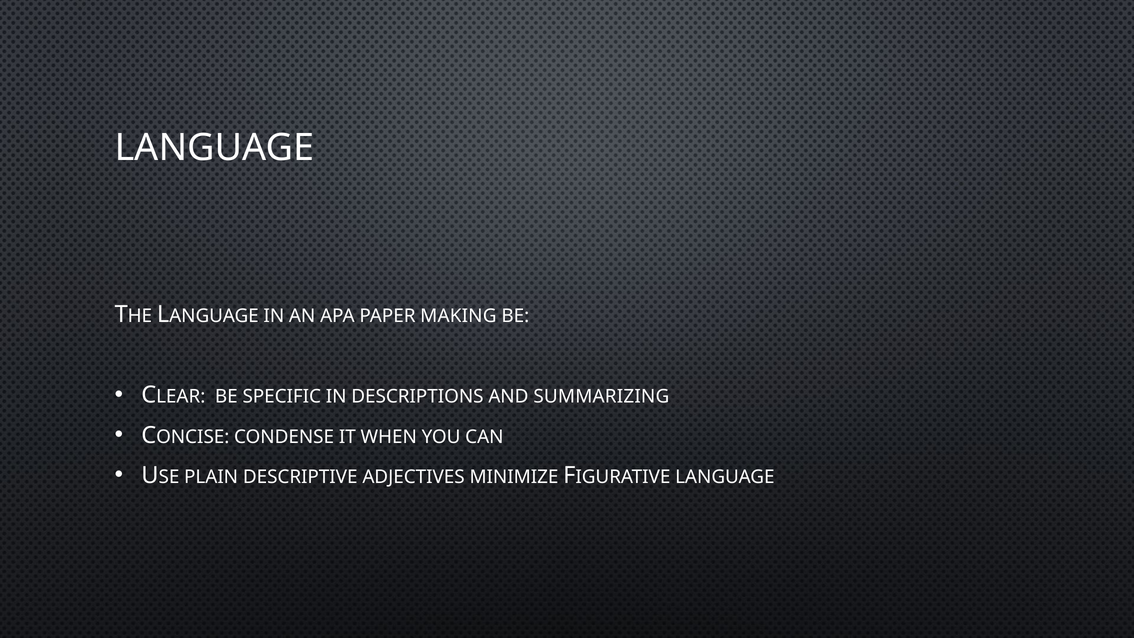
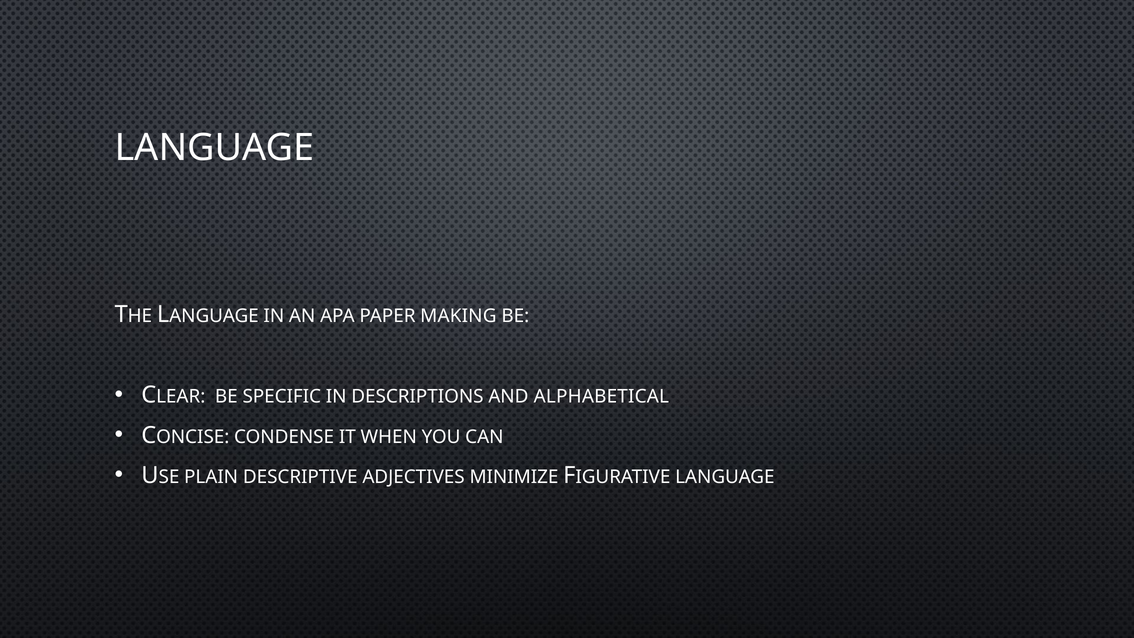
SUMMARIZING: SUMMARIZING -> ALPHABETICAL
